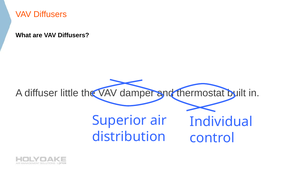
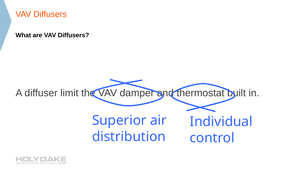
little: little -> limit
